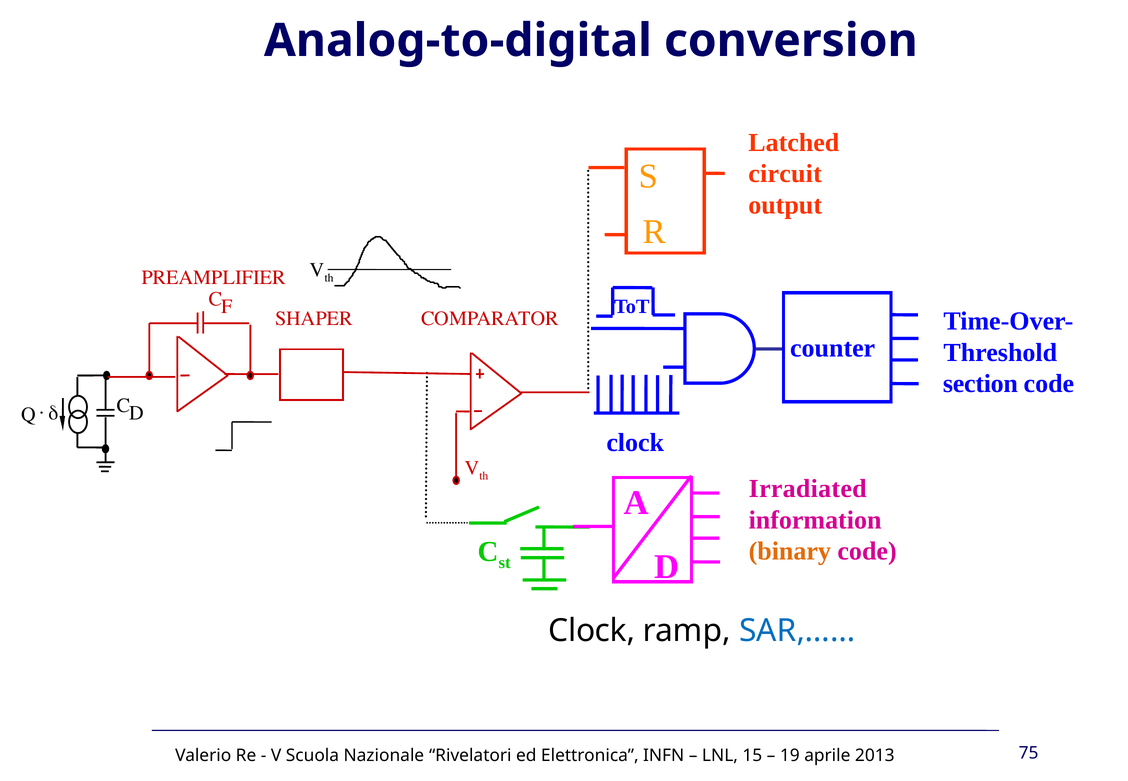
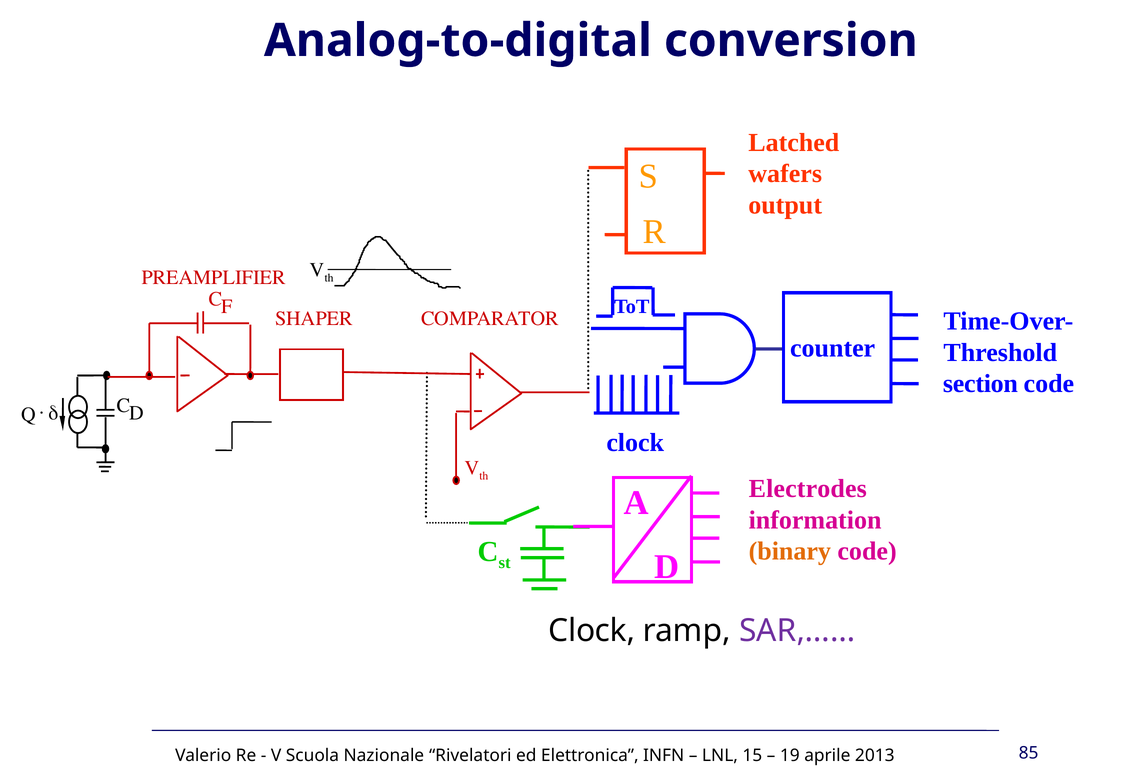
circuit: circuit -> wafers
Irradiated: Irradiated -> Electrodes
SAR,…… colour: blue -> purple
75: 75 -> 85
